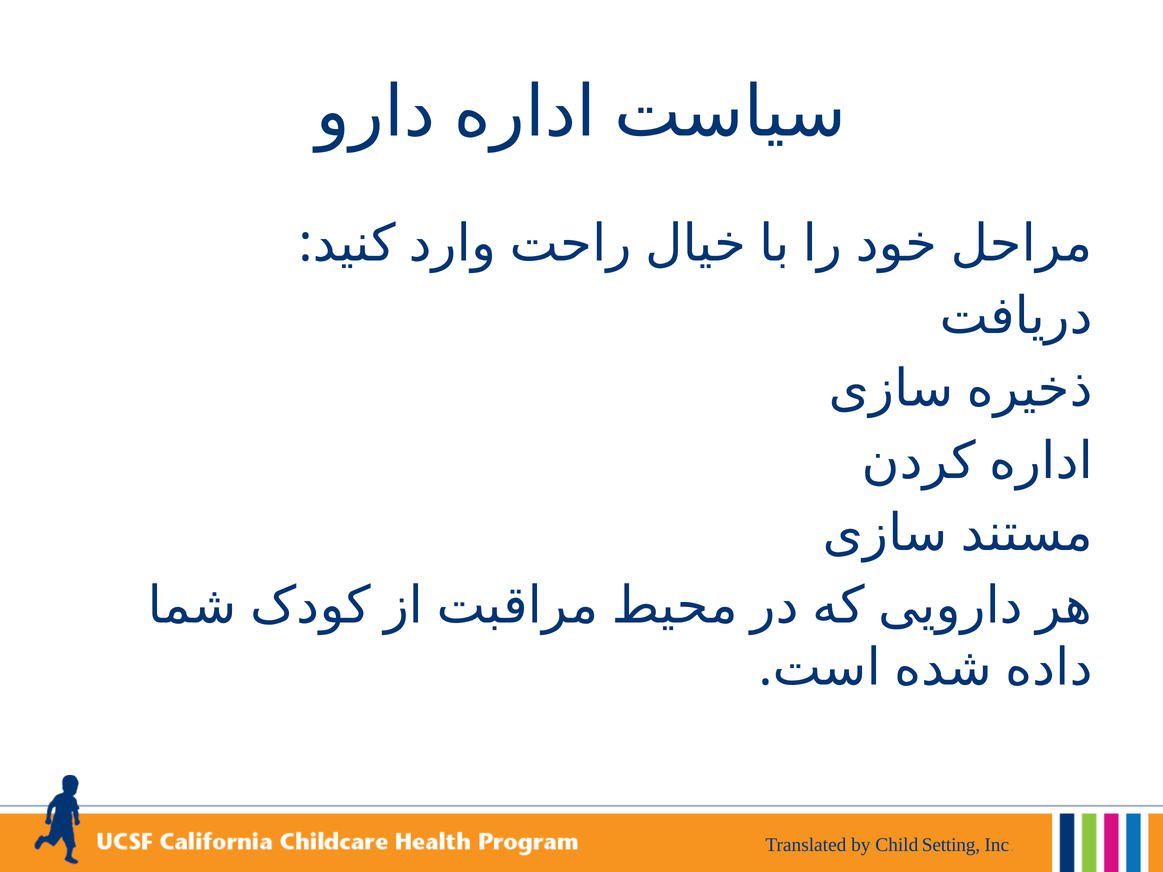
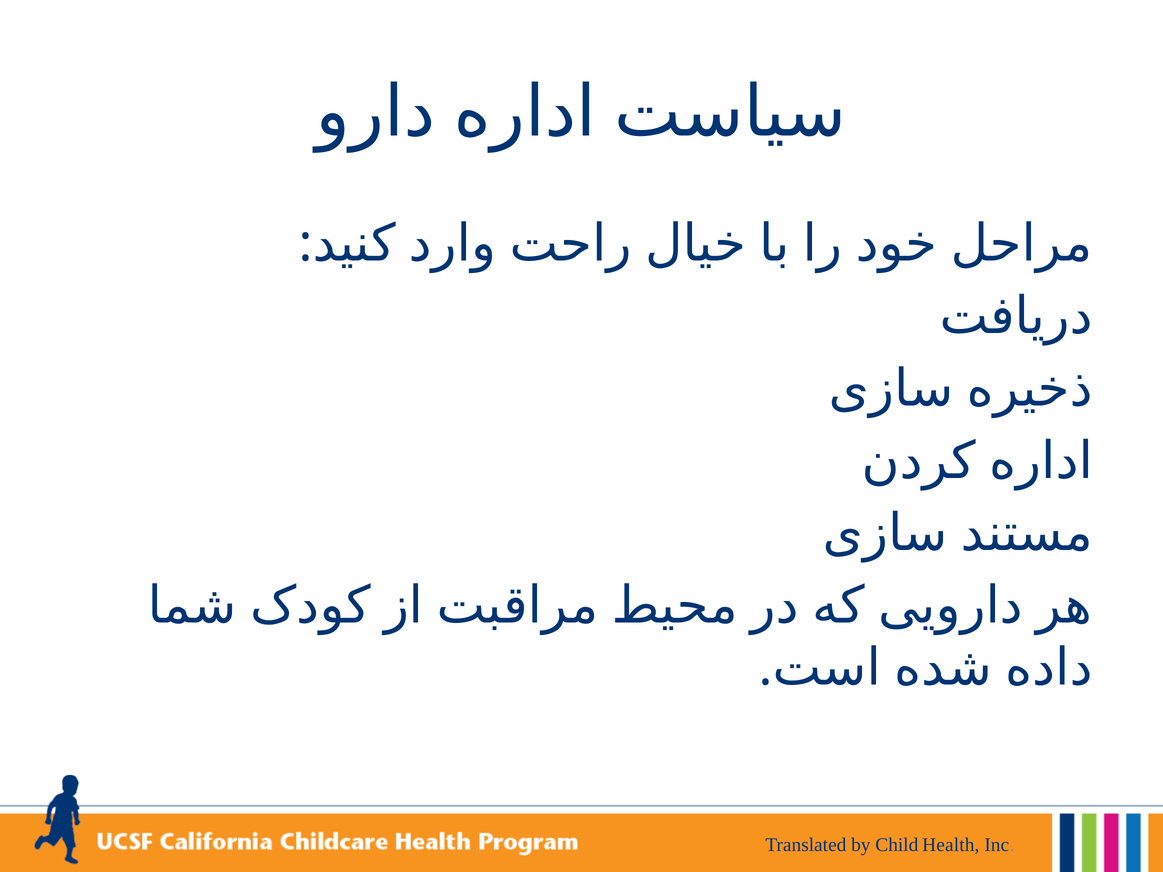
Setting: Setting -> Health
